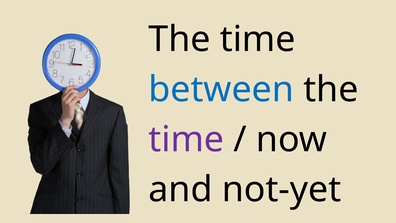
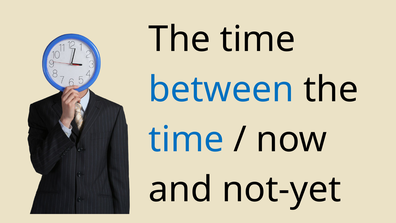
time at (186, 139) colour: purple -> blue
